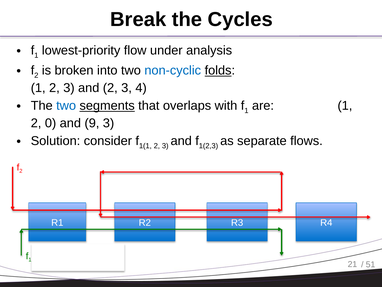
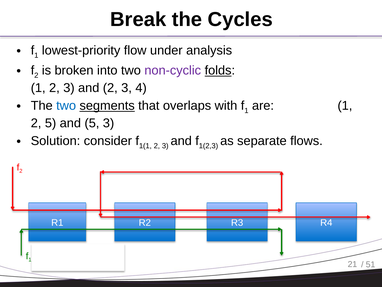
non-cyclic colour: blue -> purple
2 0: 0 -> 5
and 9: 9 -> 5
